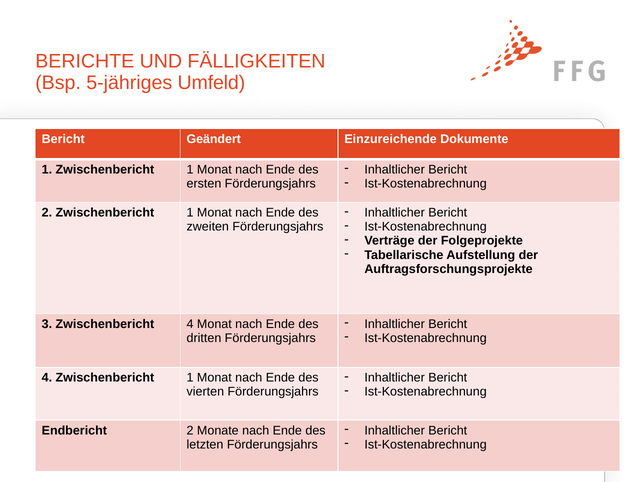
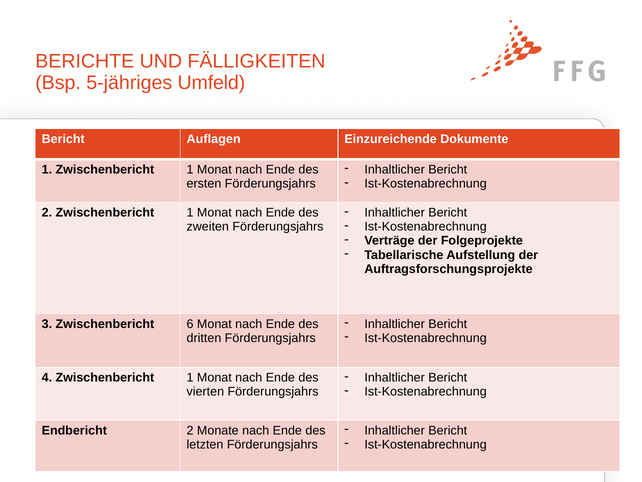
Geändert: Geändert -> Auflagen
Zwischenbericht 4: 4 -> 6
